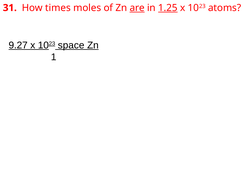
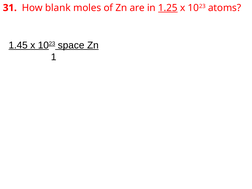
times: times -> blank
are underline: present -> none
9.27: 9.27 -> 1.45
